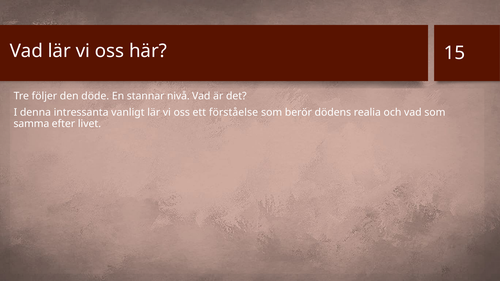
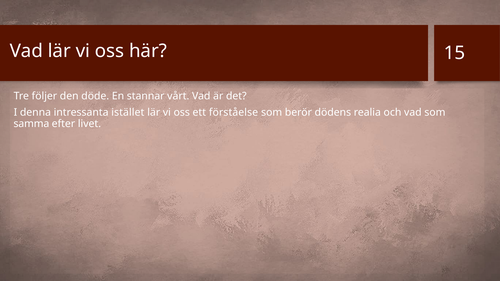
nivå: nivå -> vårt
vanligt: vanligt -> istället
